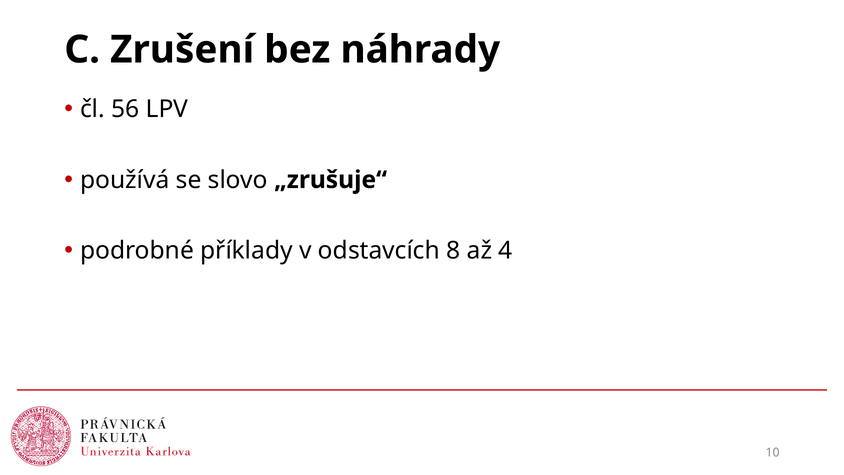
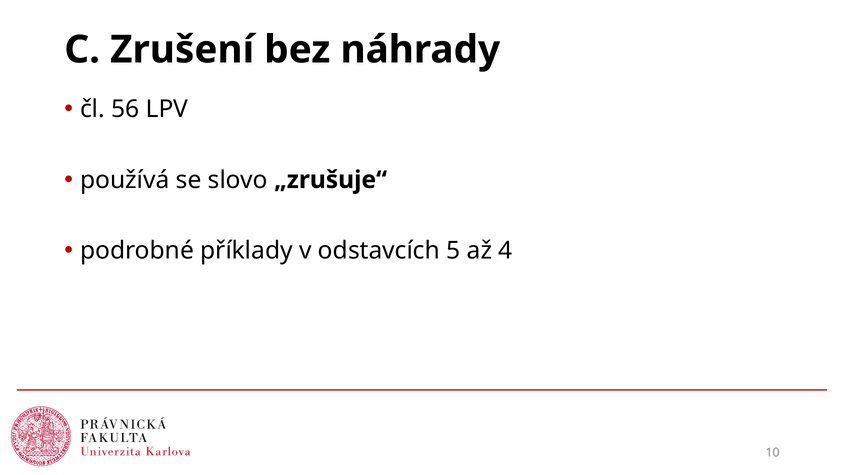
8: 8 -> 5
